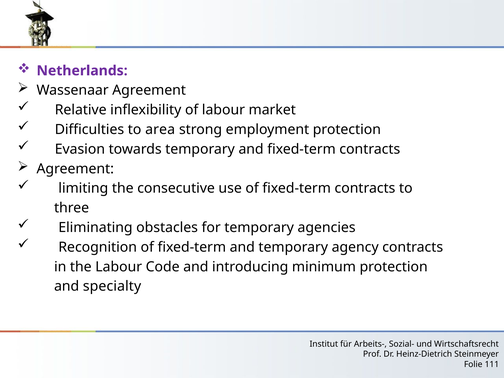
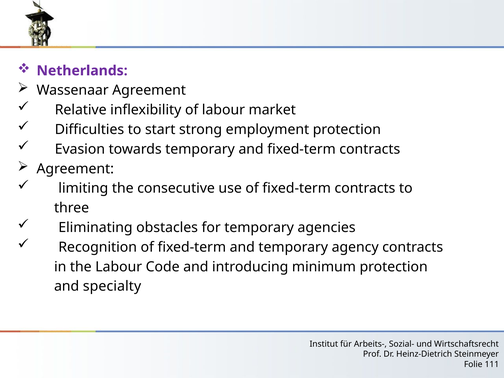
area: area -> start
